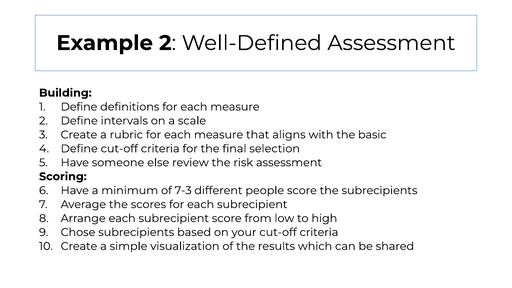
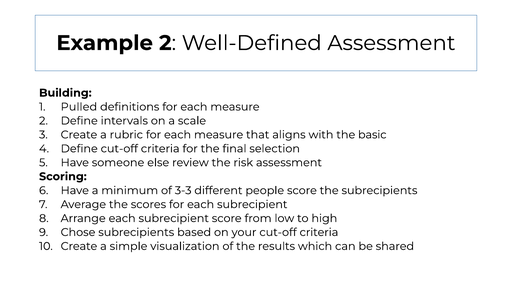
Define at (79, 107): Define -> Pulled
7-3: 7-3 -> 3-3
